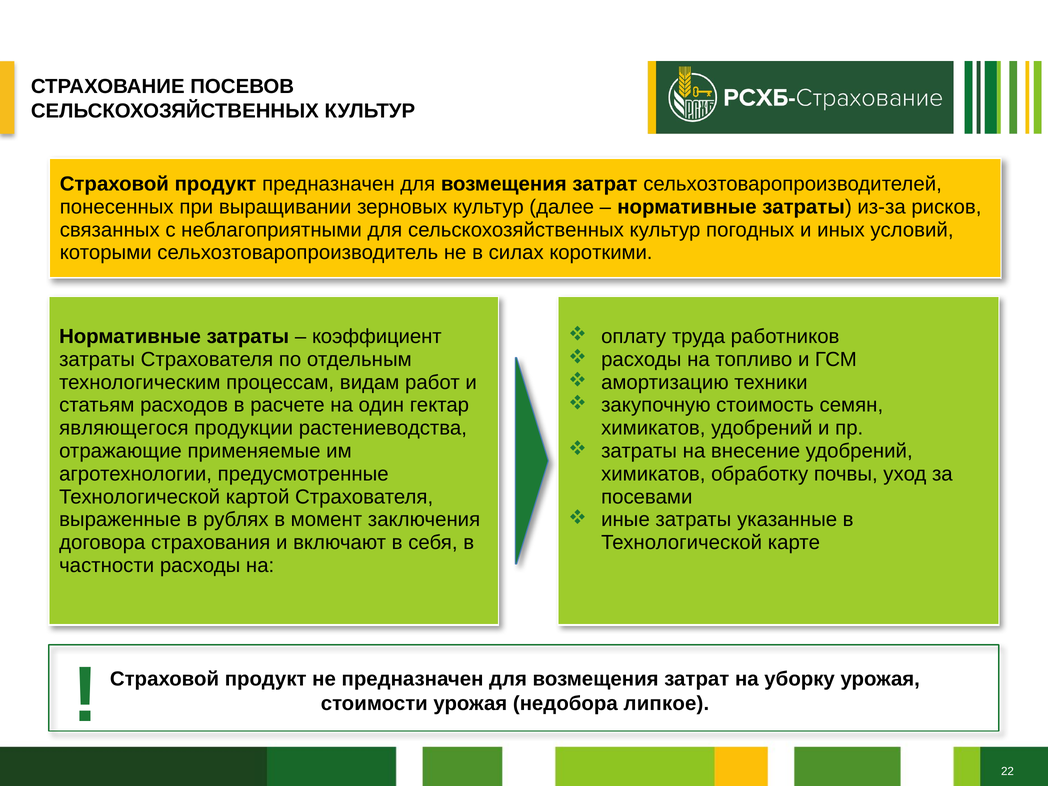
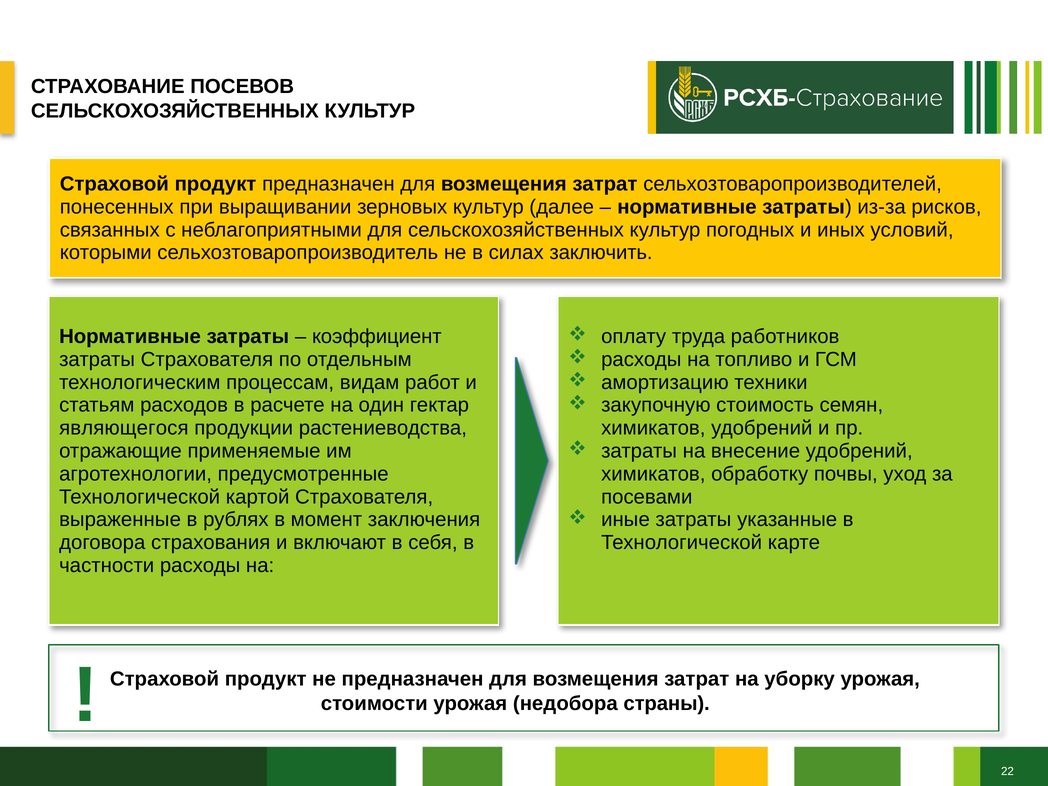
короткими: короткими -> заключить
липкое: липкое -> страны
